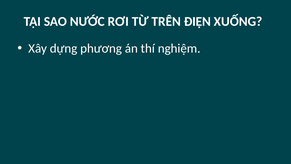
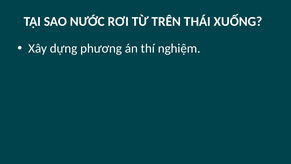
ĐIỆN: ĐIỆN -> THÁI
